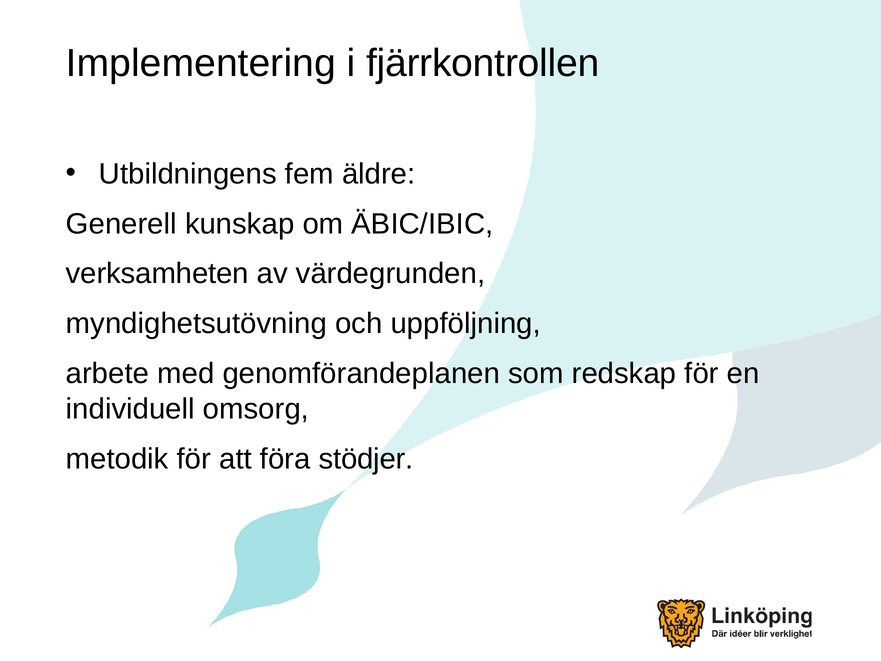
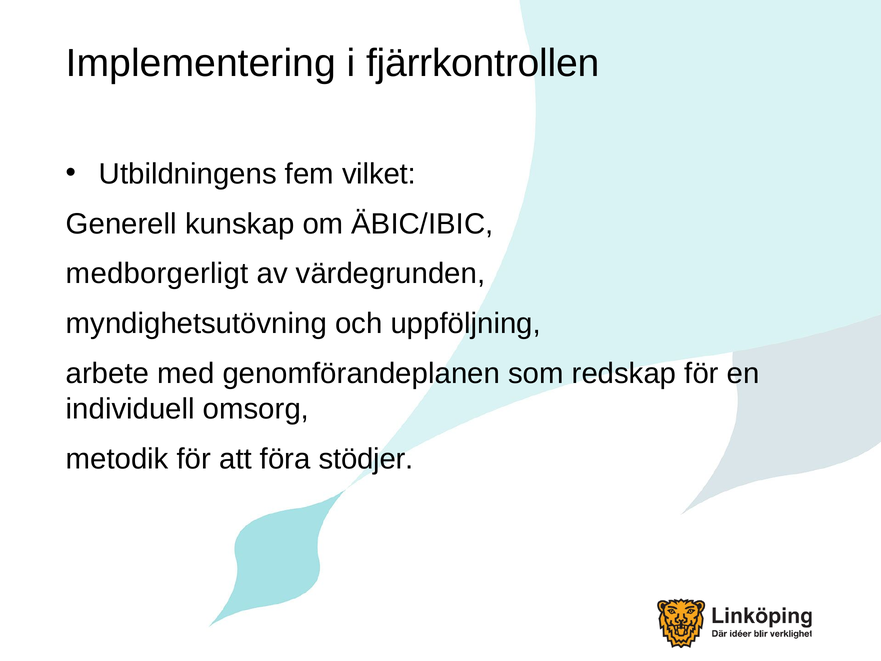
äldre: äldre -> vilket
verksamheten: verksamheten -> medborgerligt
